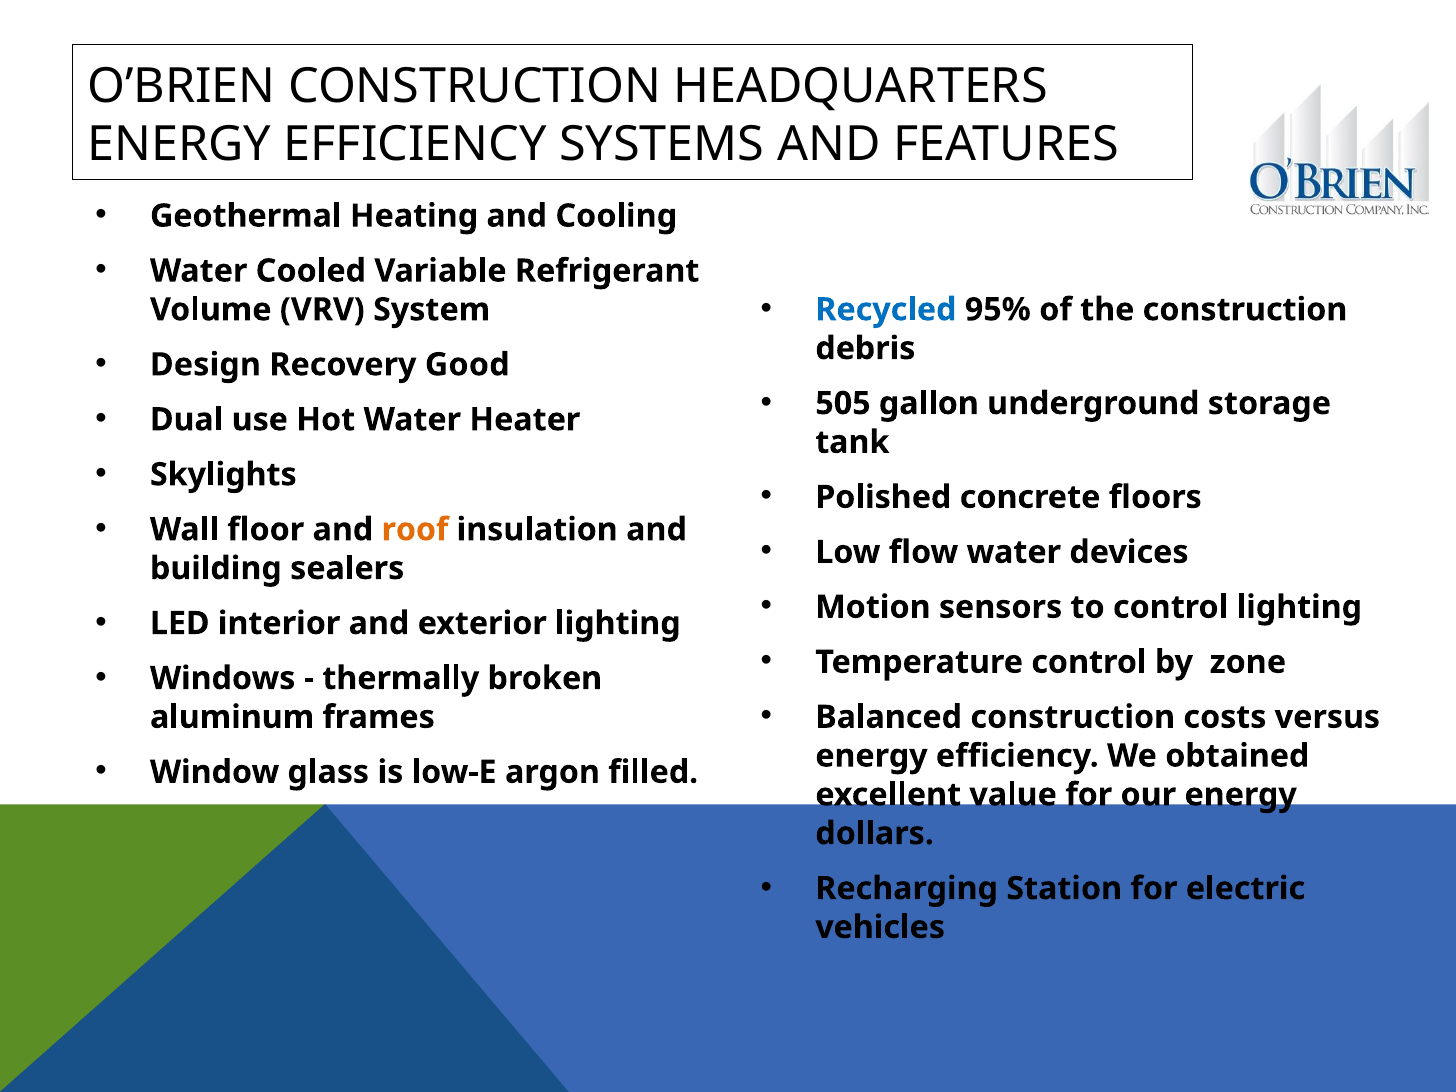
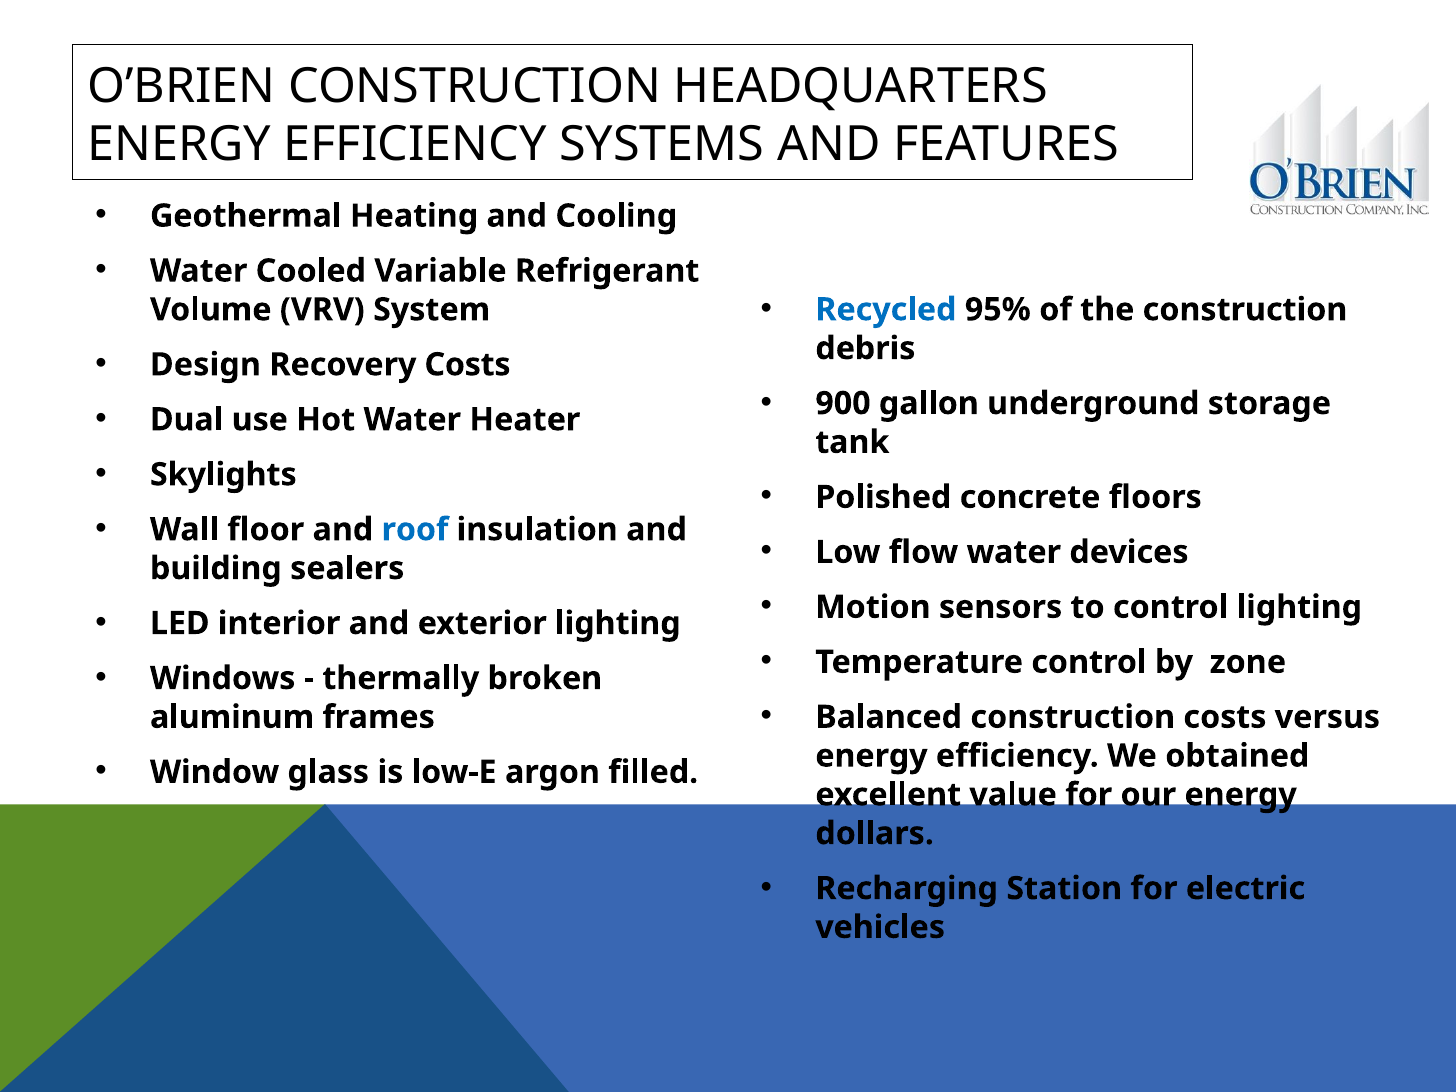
Recovery Good: Good -> Costs
505: 505 -> 900
roof colour: orange -> blue
